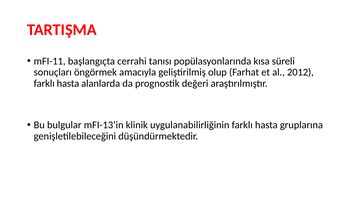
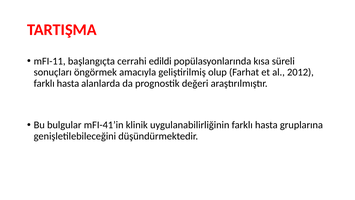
tanısı: tanısı -> edildi
mFI-13’in: mFI-13’in -> mFI-41’in
